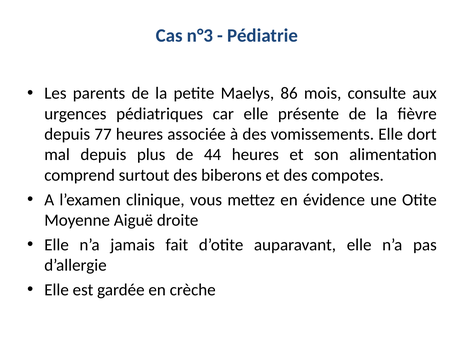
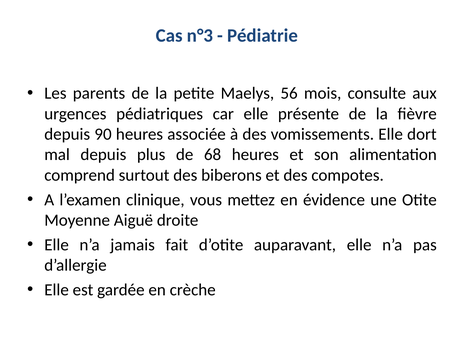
86: 86 -> 56
77: 77 -> 90
44: 44 -> 68
